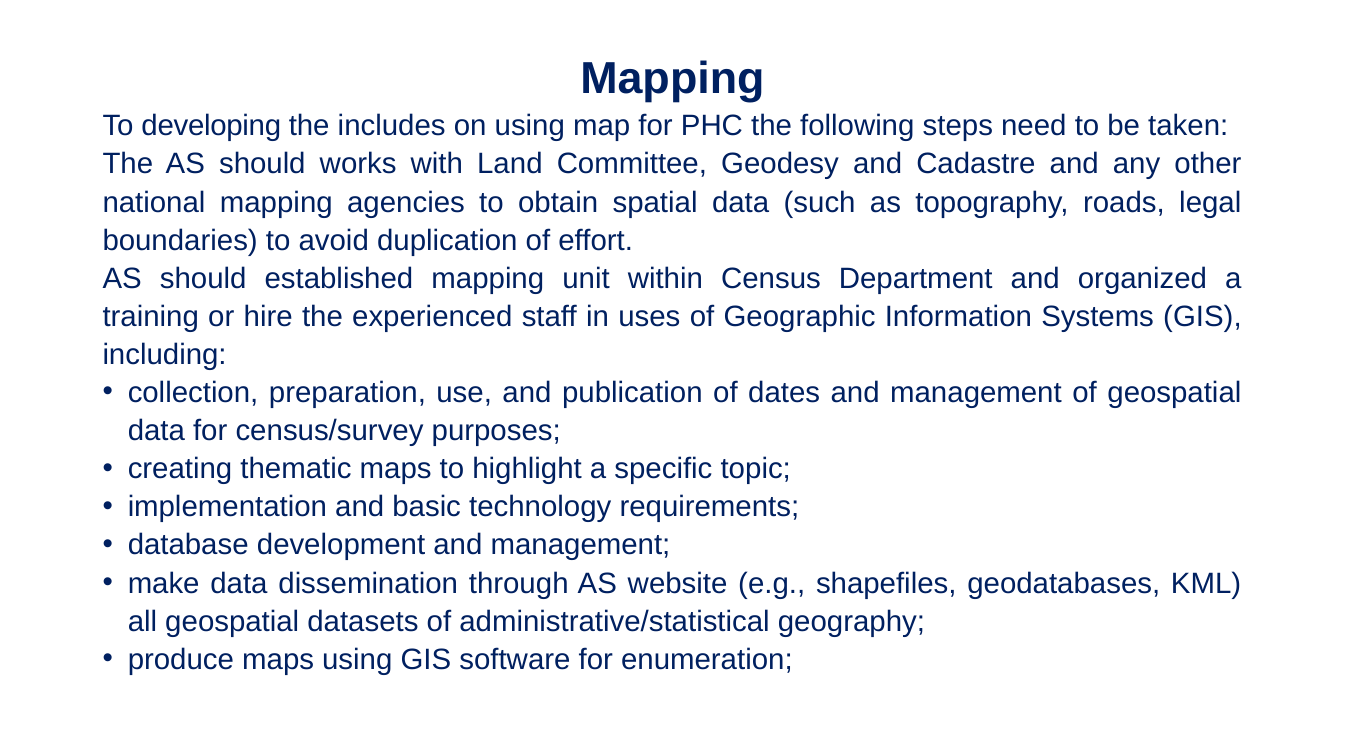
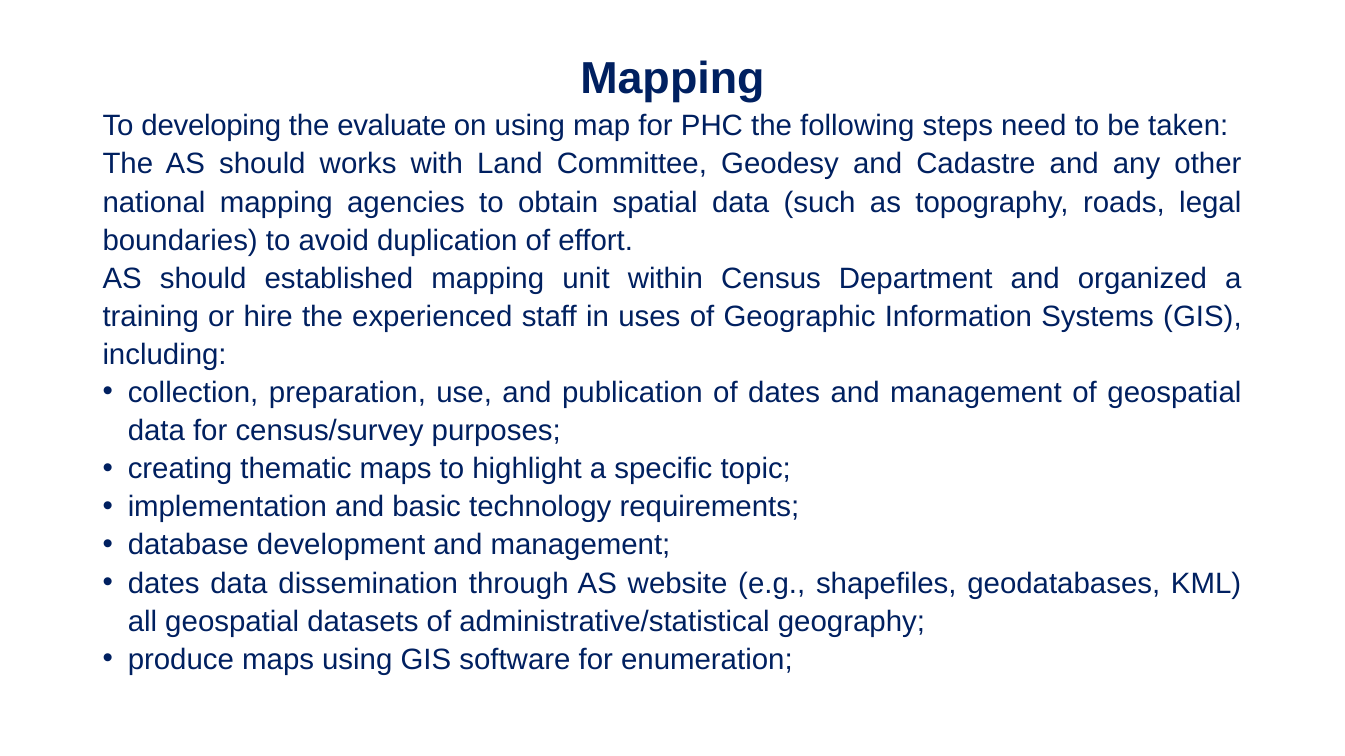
includes: includes -> evaluate
make at (164, 584): make -> dates
